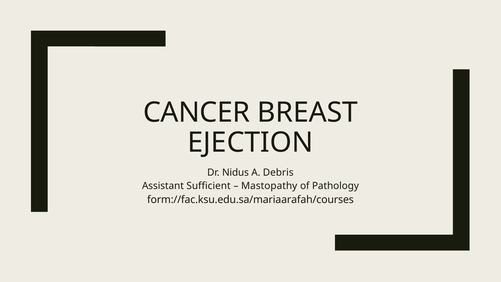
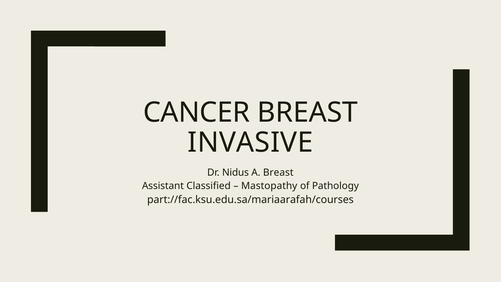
EJECTION: EJECTION -> INVASIVE
A Debris: Debris -> Breast
Sufficient: Sufficient -> Classified
form://fac.ksu.edu.sa/mariaarafah/courses: form://fac.ksu.edu.sa/mariaarafah/courses -> part://fac.ksu.edu.sa/mariaarafah/courses
